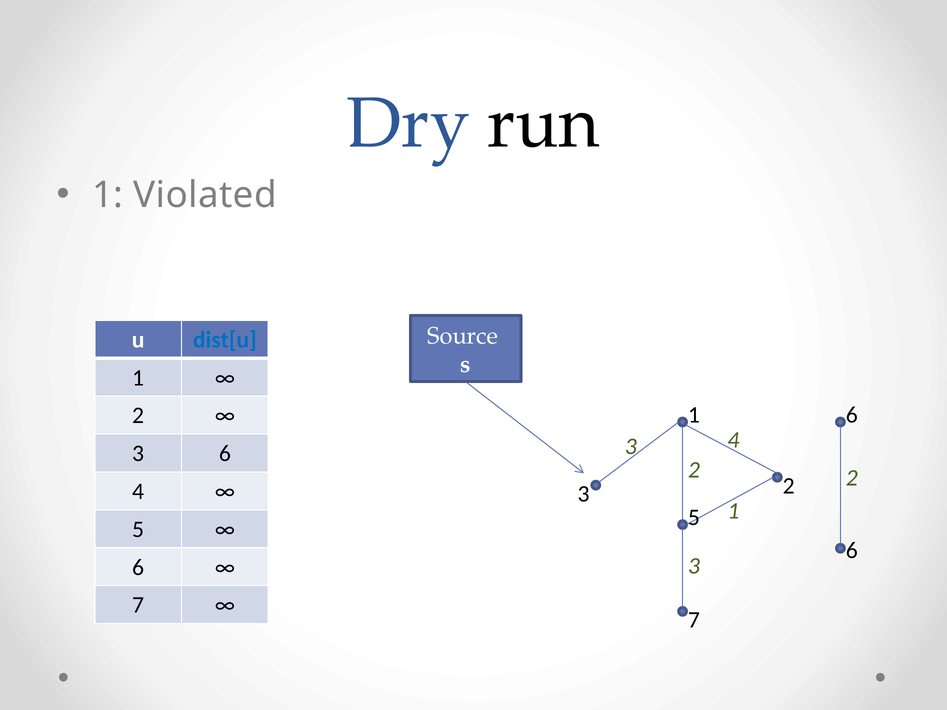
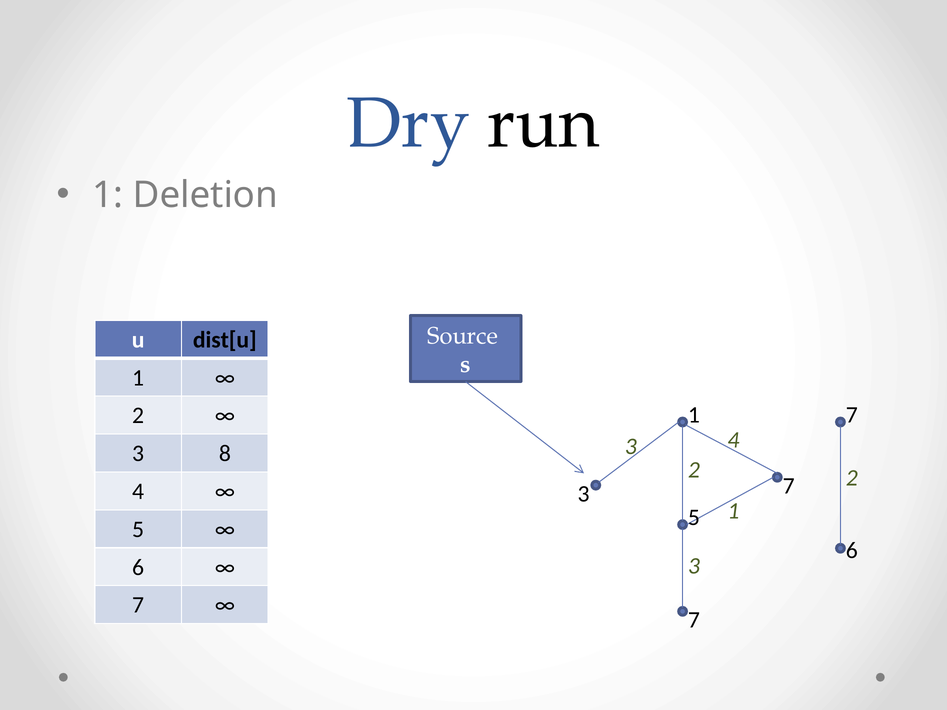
Violated: Violated -> Deletion
dist[u colour: blue -> black
1 6: 6 -> 7
3 6: 6 -> 8
2 at (789, 486): 2 -> 7
